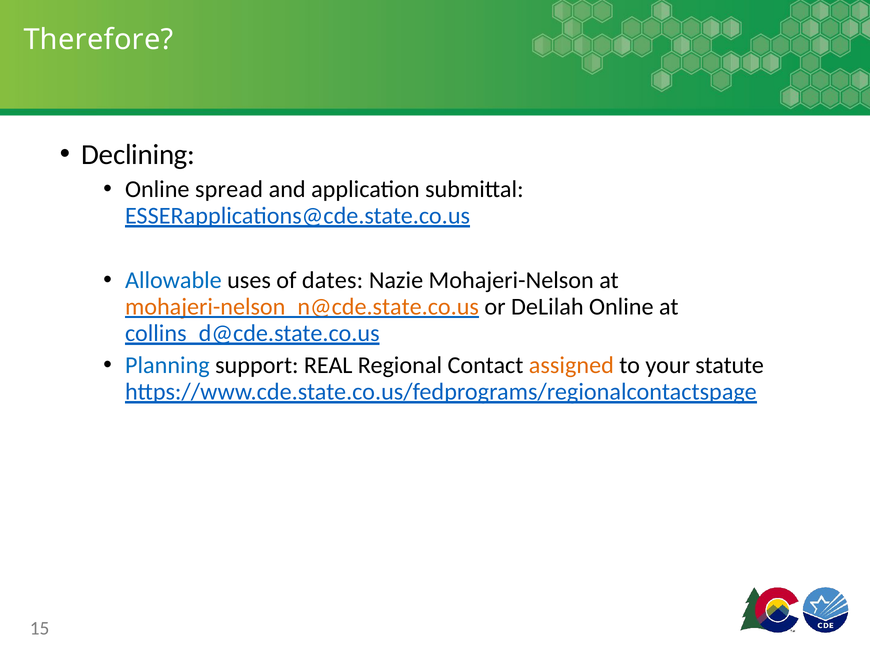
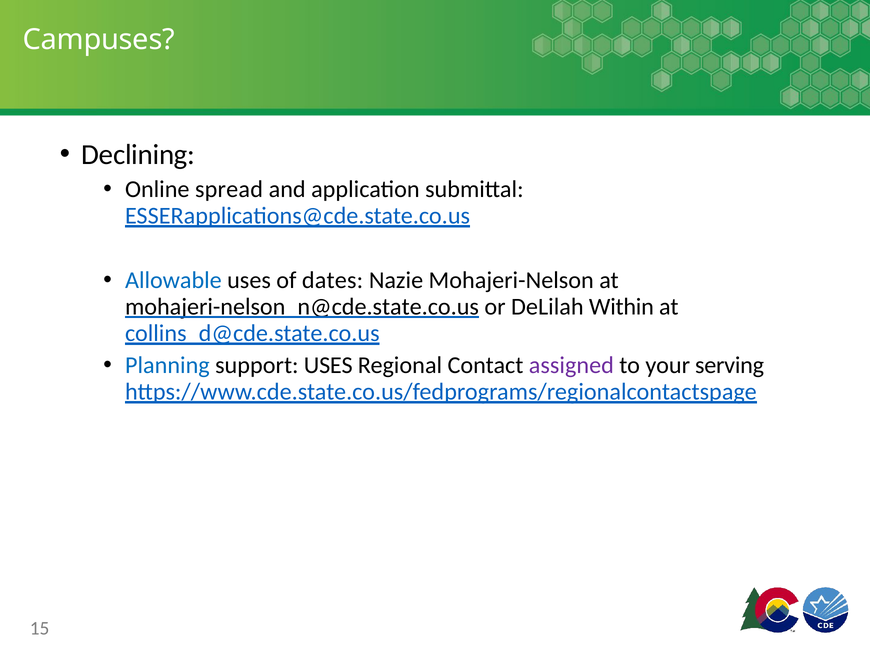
Therefore: Therefore -> Campuses
mohajeri-nelson_n@cde.state.co.us colour: orange -> black
DeLilah Online: Online -> Within
support REAL: REAL -> USES
assigned colour: orange -> purple
statute: statute -> serving
